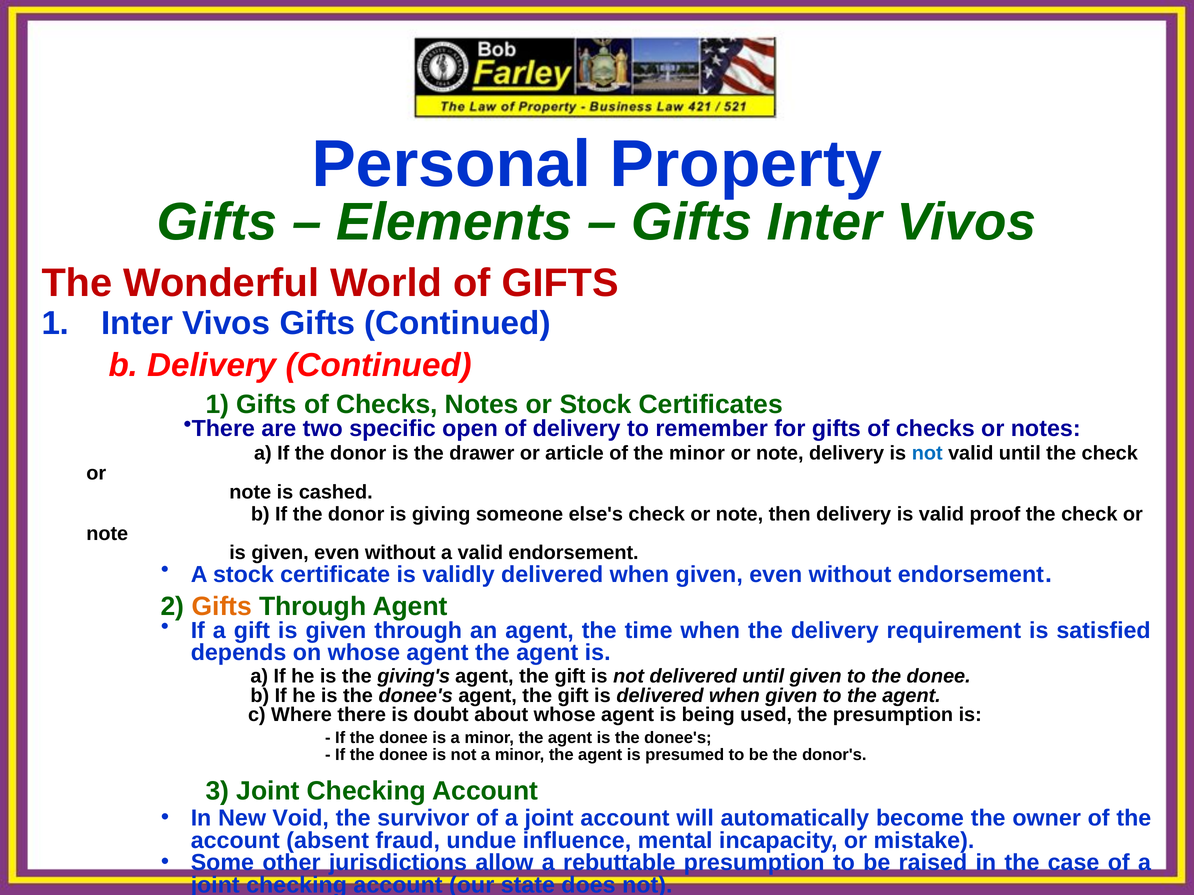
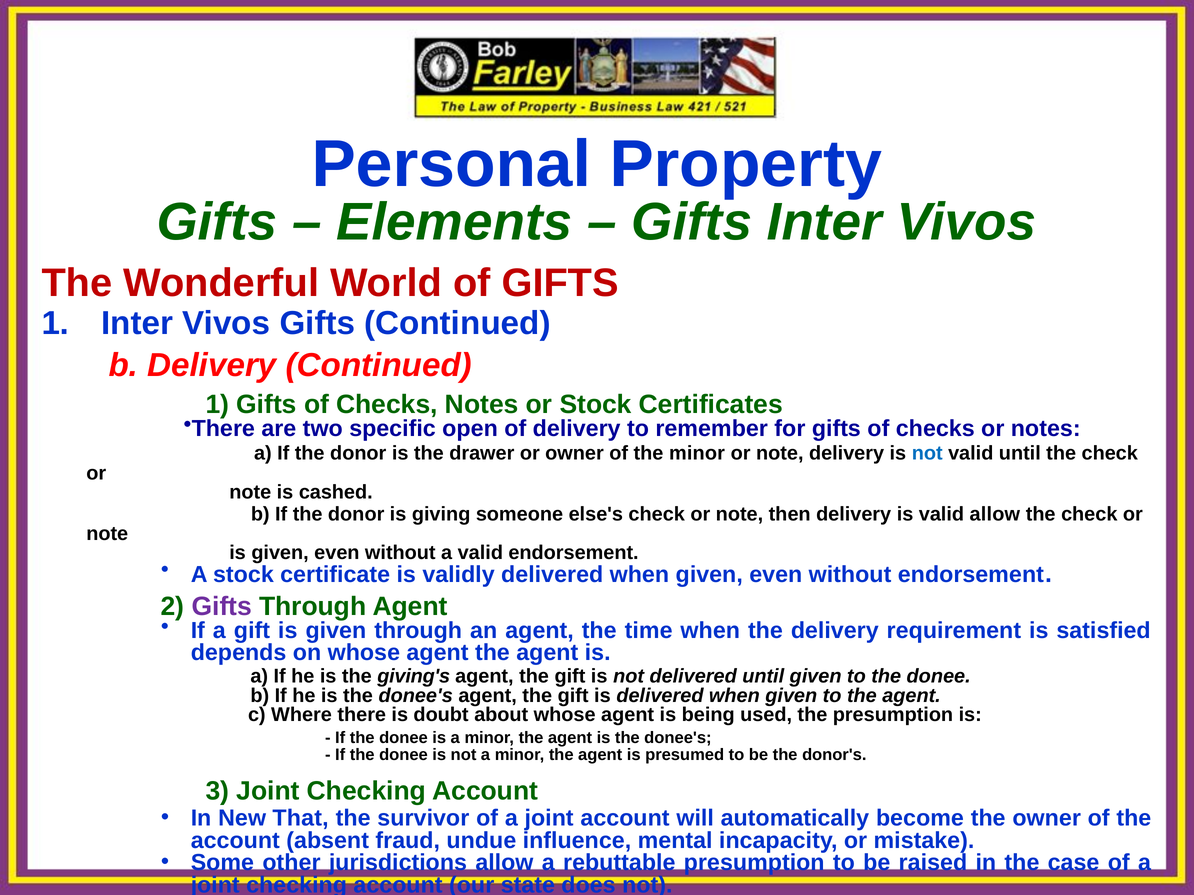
or article: article -> owner
valid proof: proof -> allow
Gifts at (222, 607) colour: orange -> purple
Void: Void -> That
